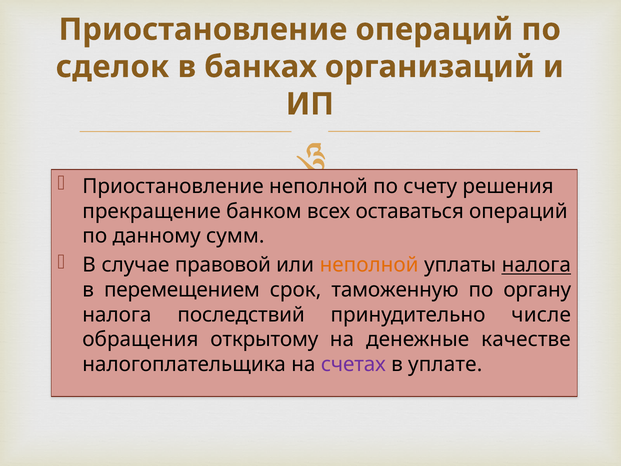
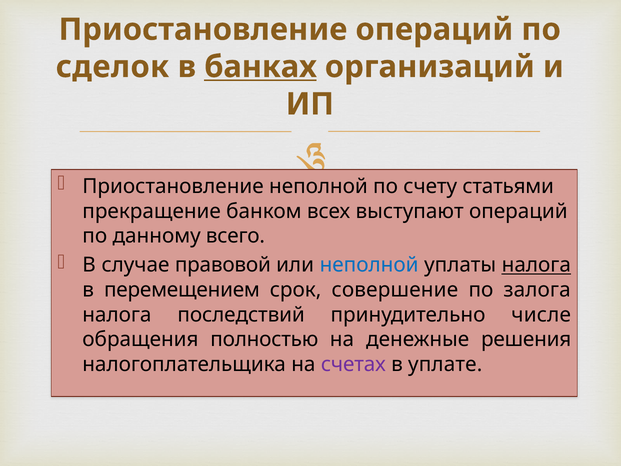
банках underline: none -> present
решения: решения -> статьями
оставаться: оставаться -> выступают
сумм: сумм -> всего
неполной at (369, 265) colour: orange -> blue
таможенную: таможенную -> совершение
органу: органу -> залога
открытому: открытому -> полностью
качестве: качестве -> решения
